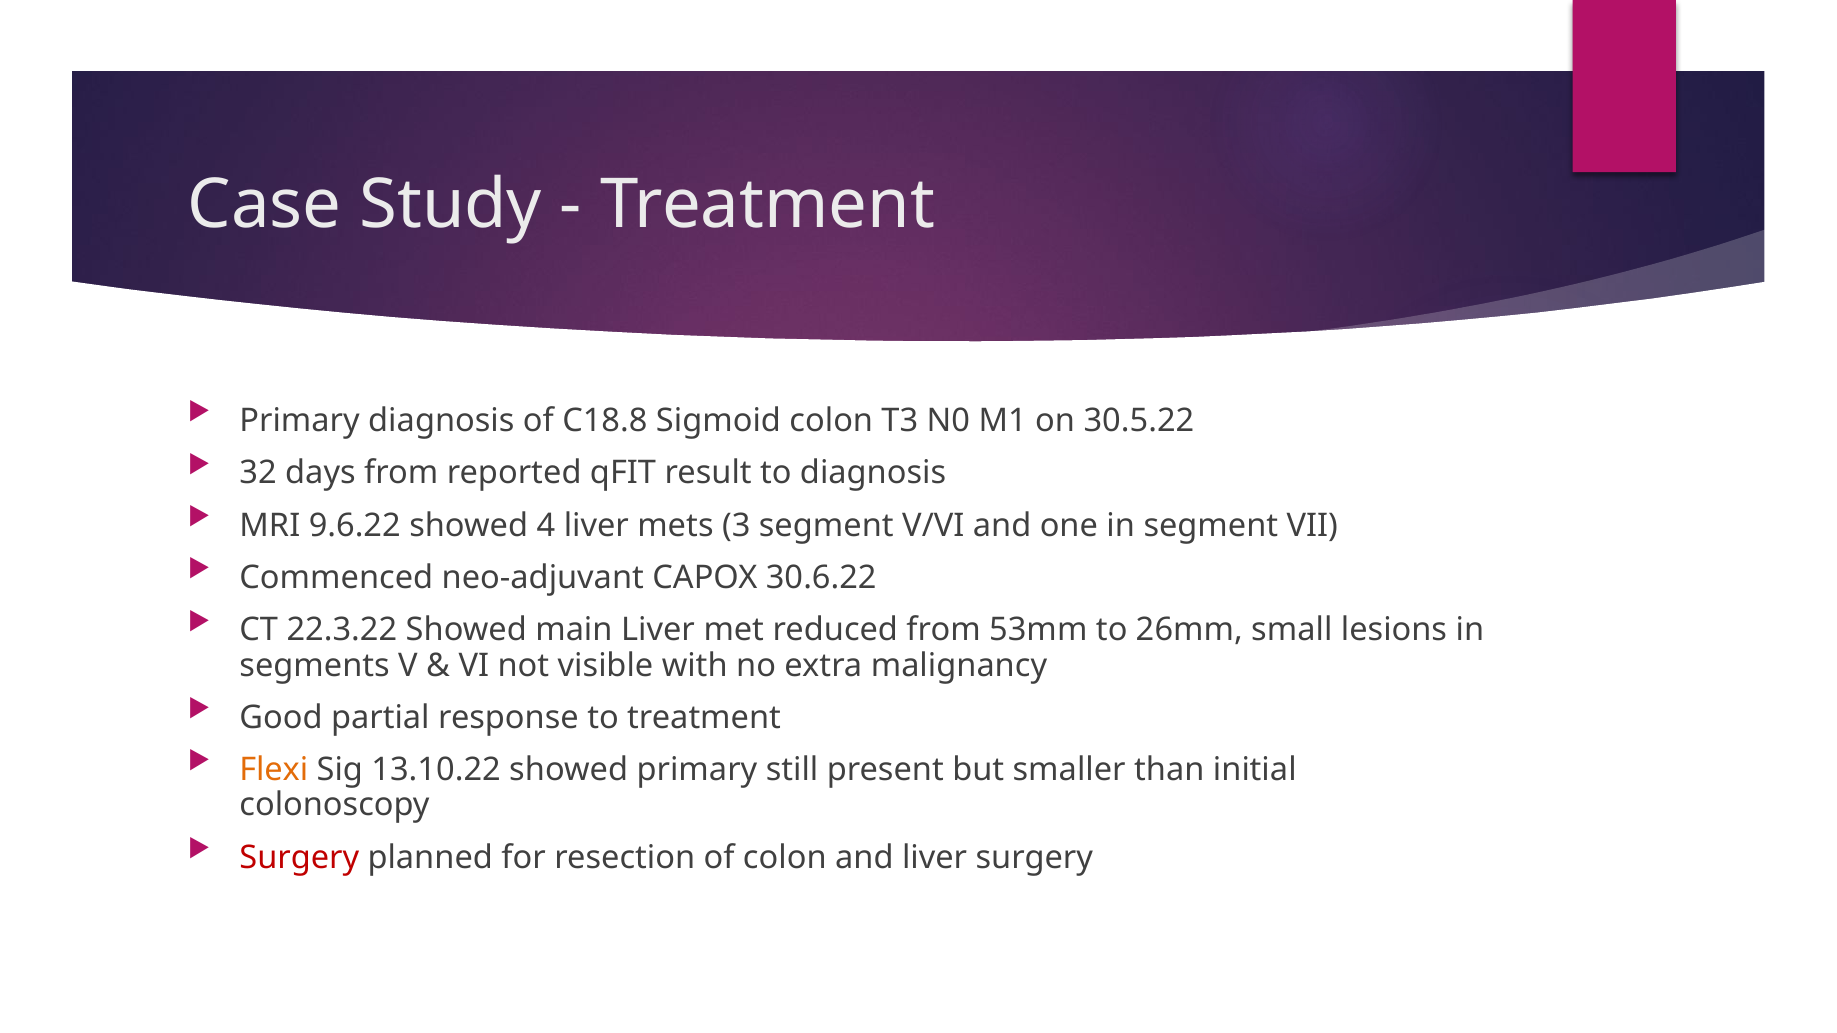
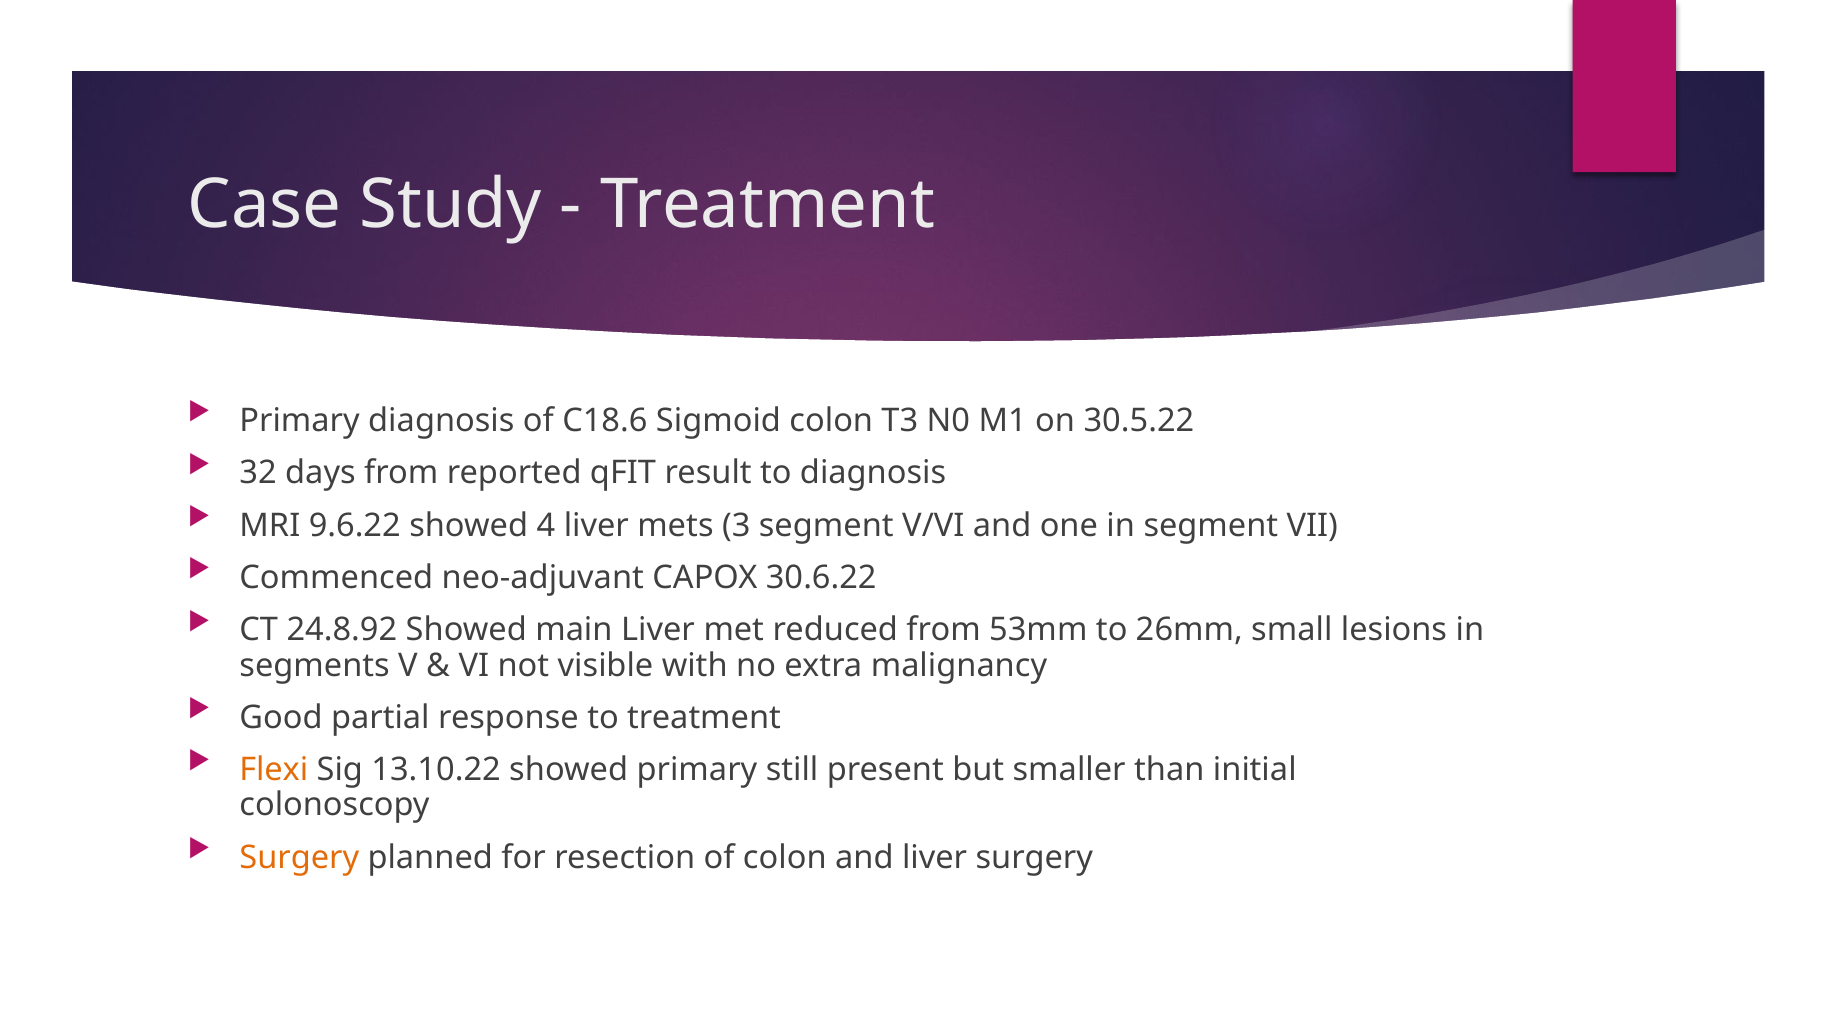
C18.8: C18.8 -> C18.6
22.3.22: 22.3.22 -> 24.8.92
Surgery at (299, 858) colour: red -> orange
